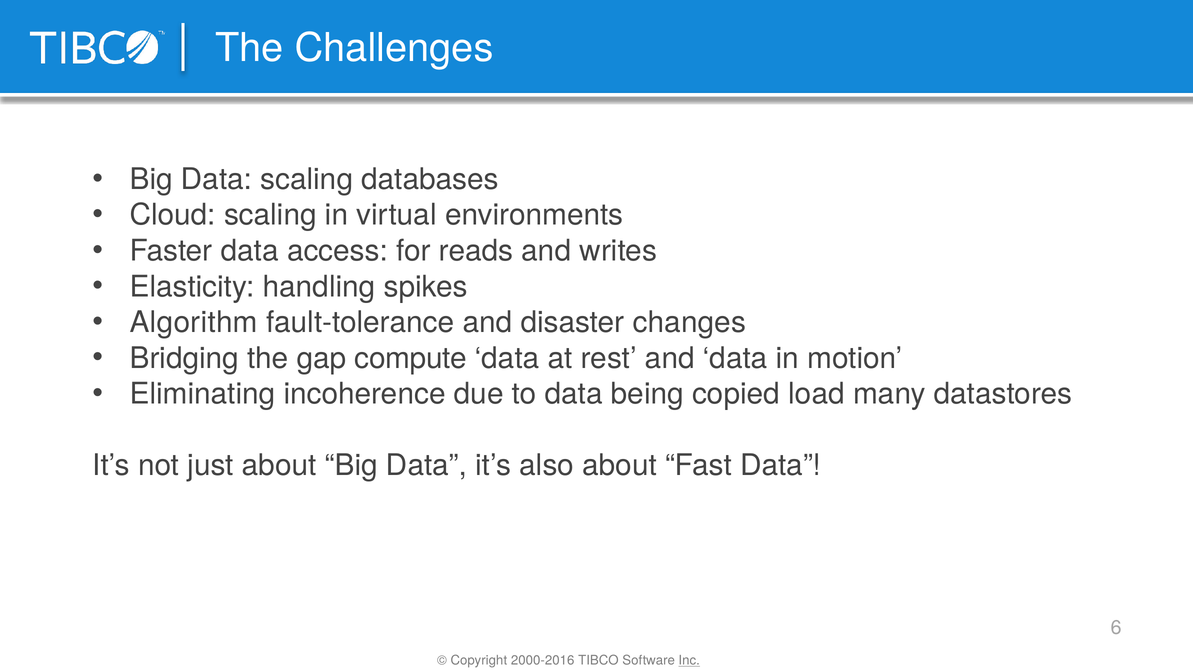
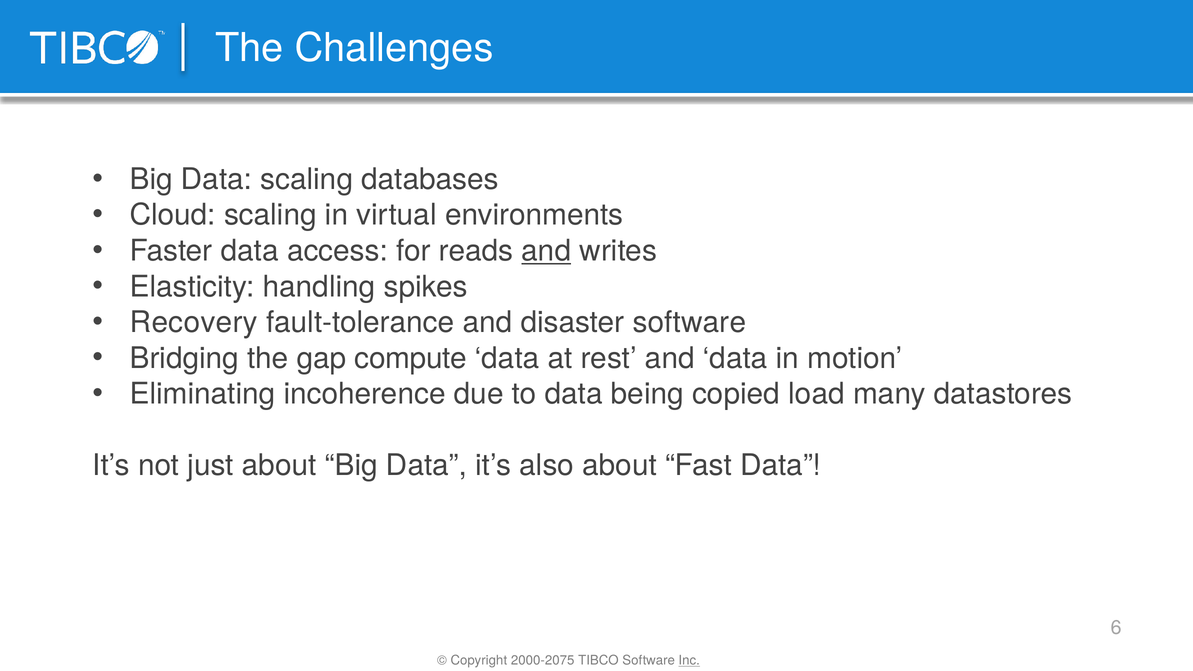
and at (546, 251) underline: none -> present
Algorithm: Algorithm -> Recovery
disaster changes: changes -> software
2000-2016: 2000-2016 -> 2000-2075
